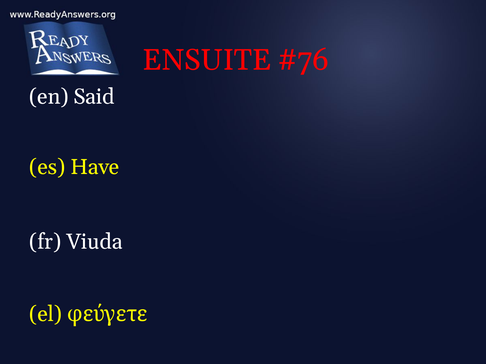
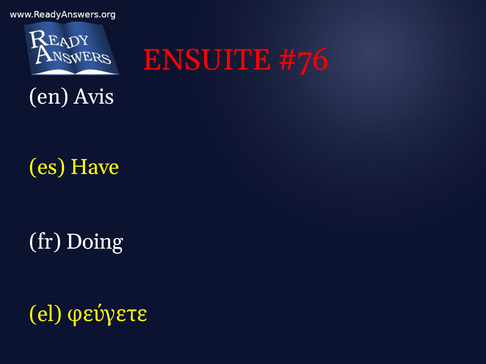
Said: Said -> Avis
Viuda: Viuda -> Doing
